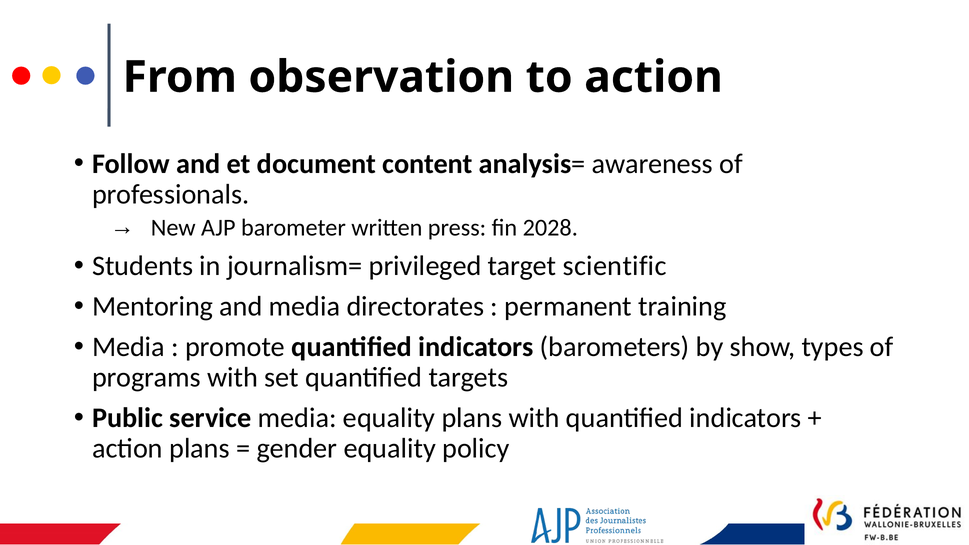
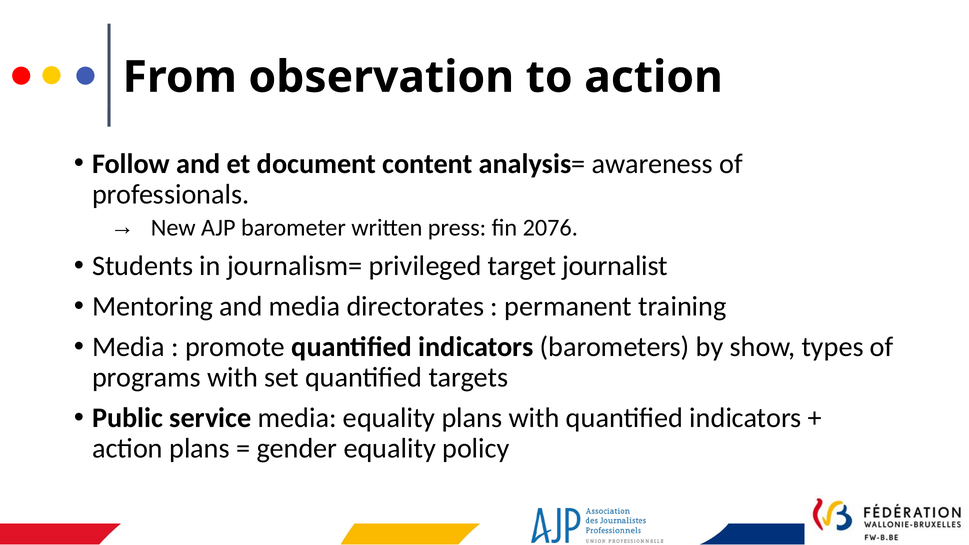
2028: 2028 -> 2076
scientific: scientific -> journalist
